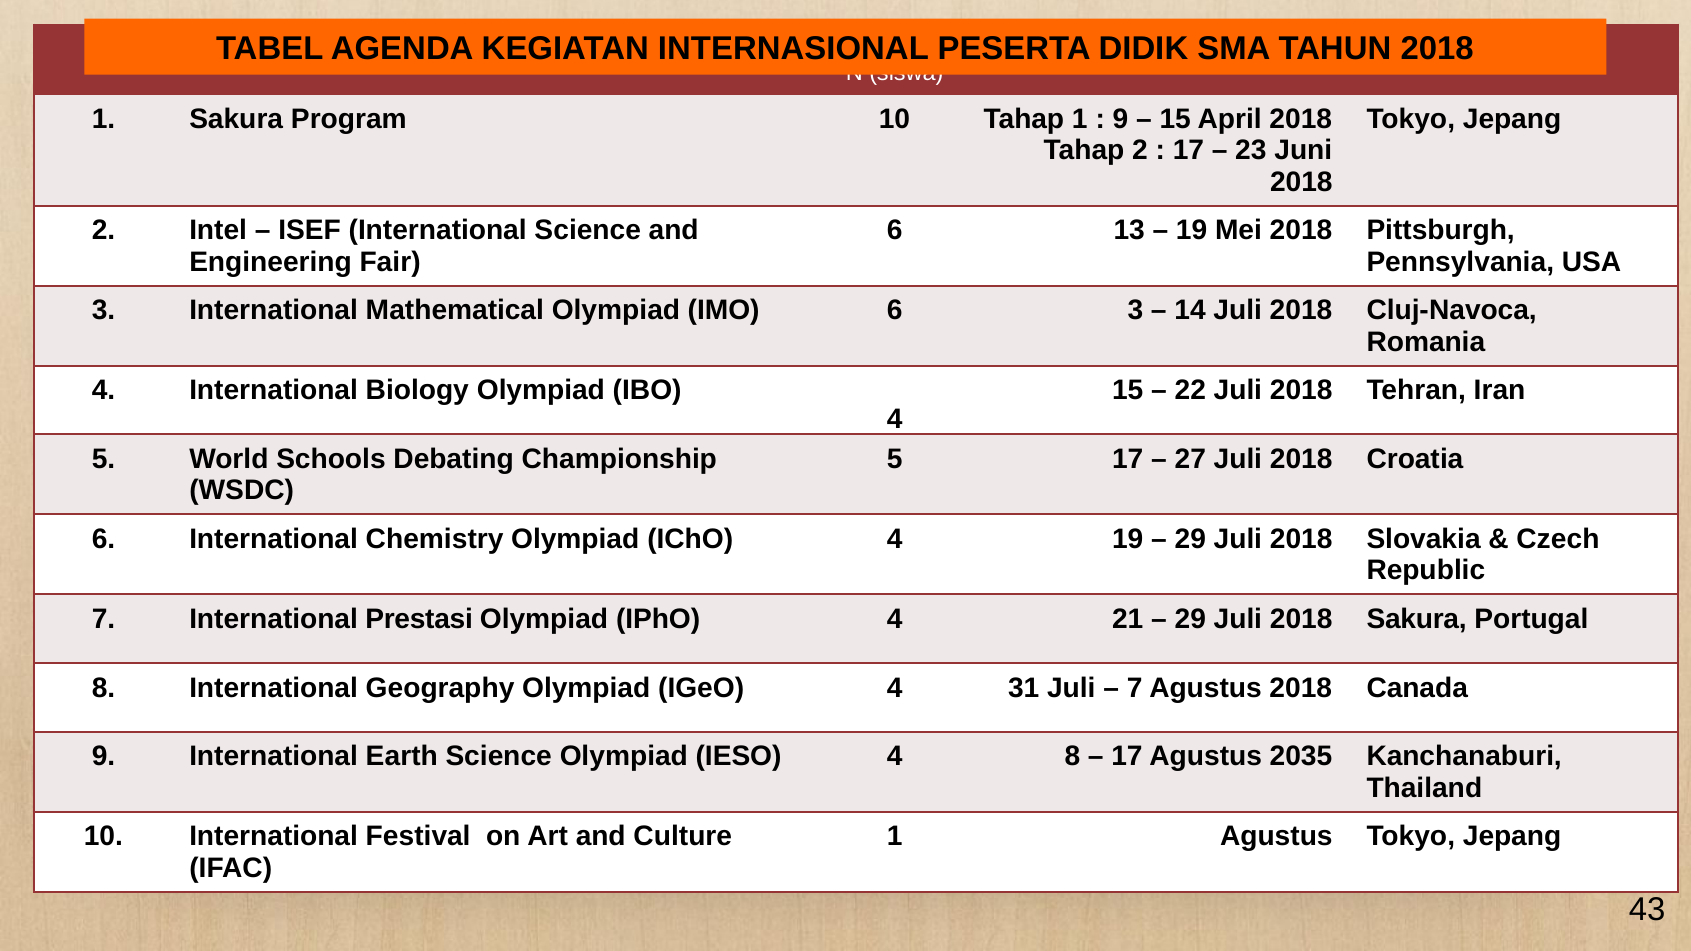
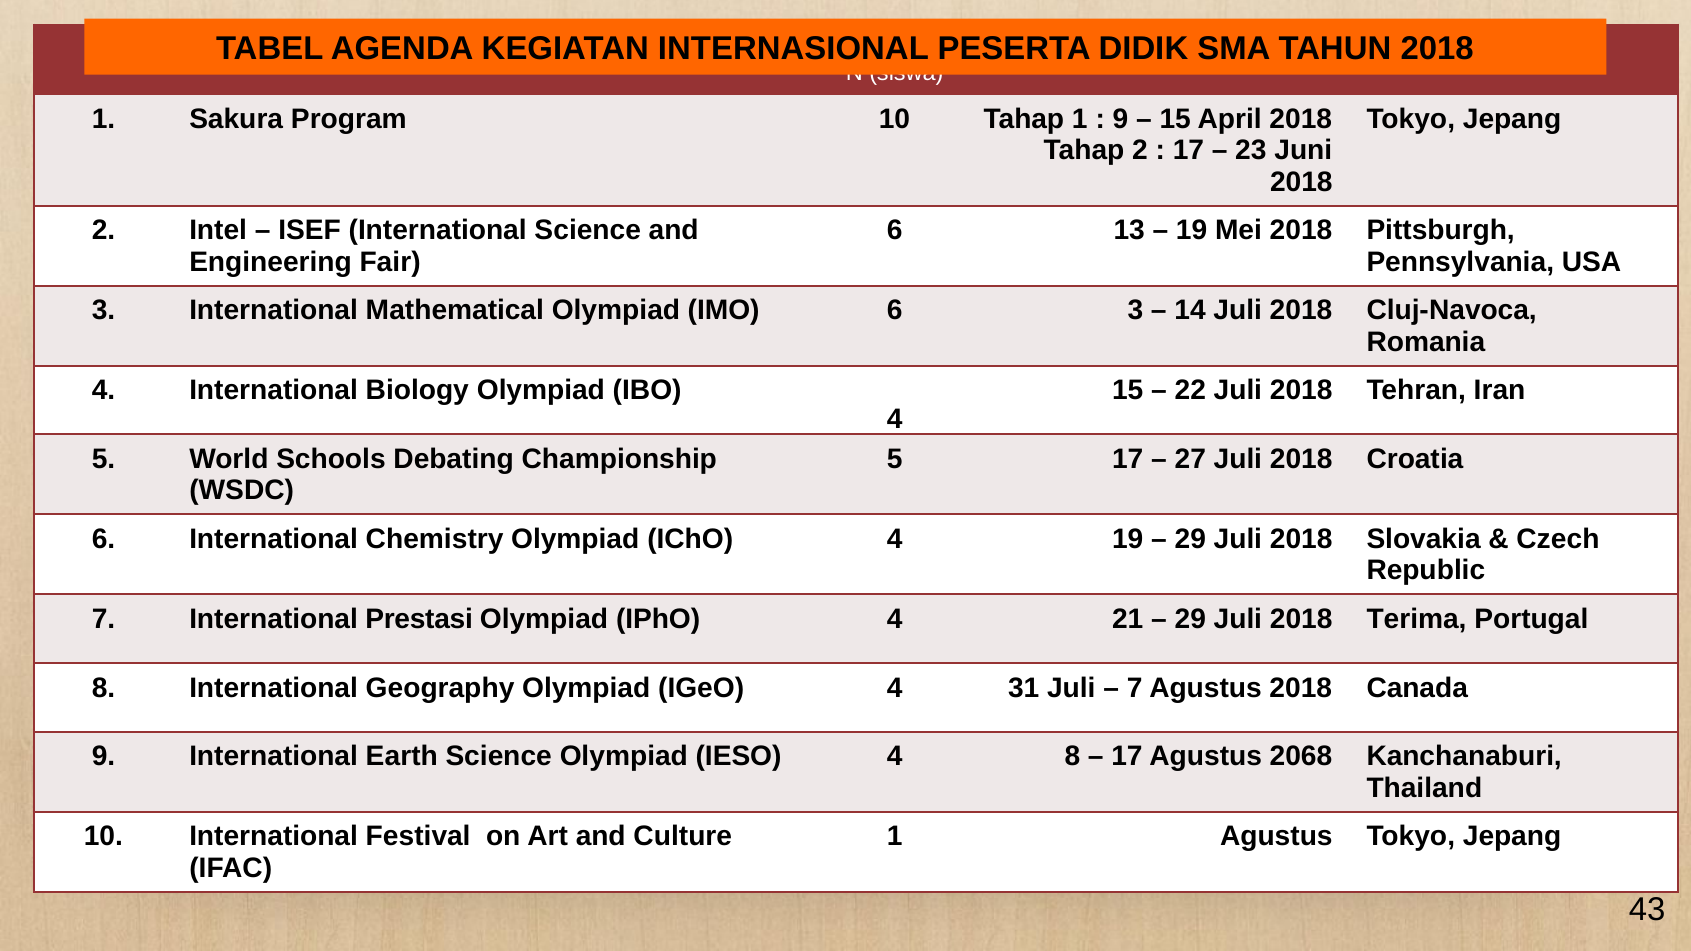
2018 Sakura: Sakura -> Terima
2035: 2035 -> 2068
